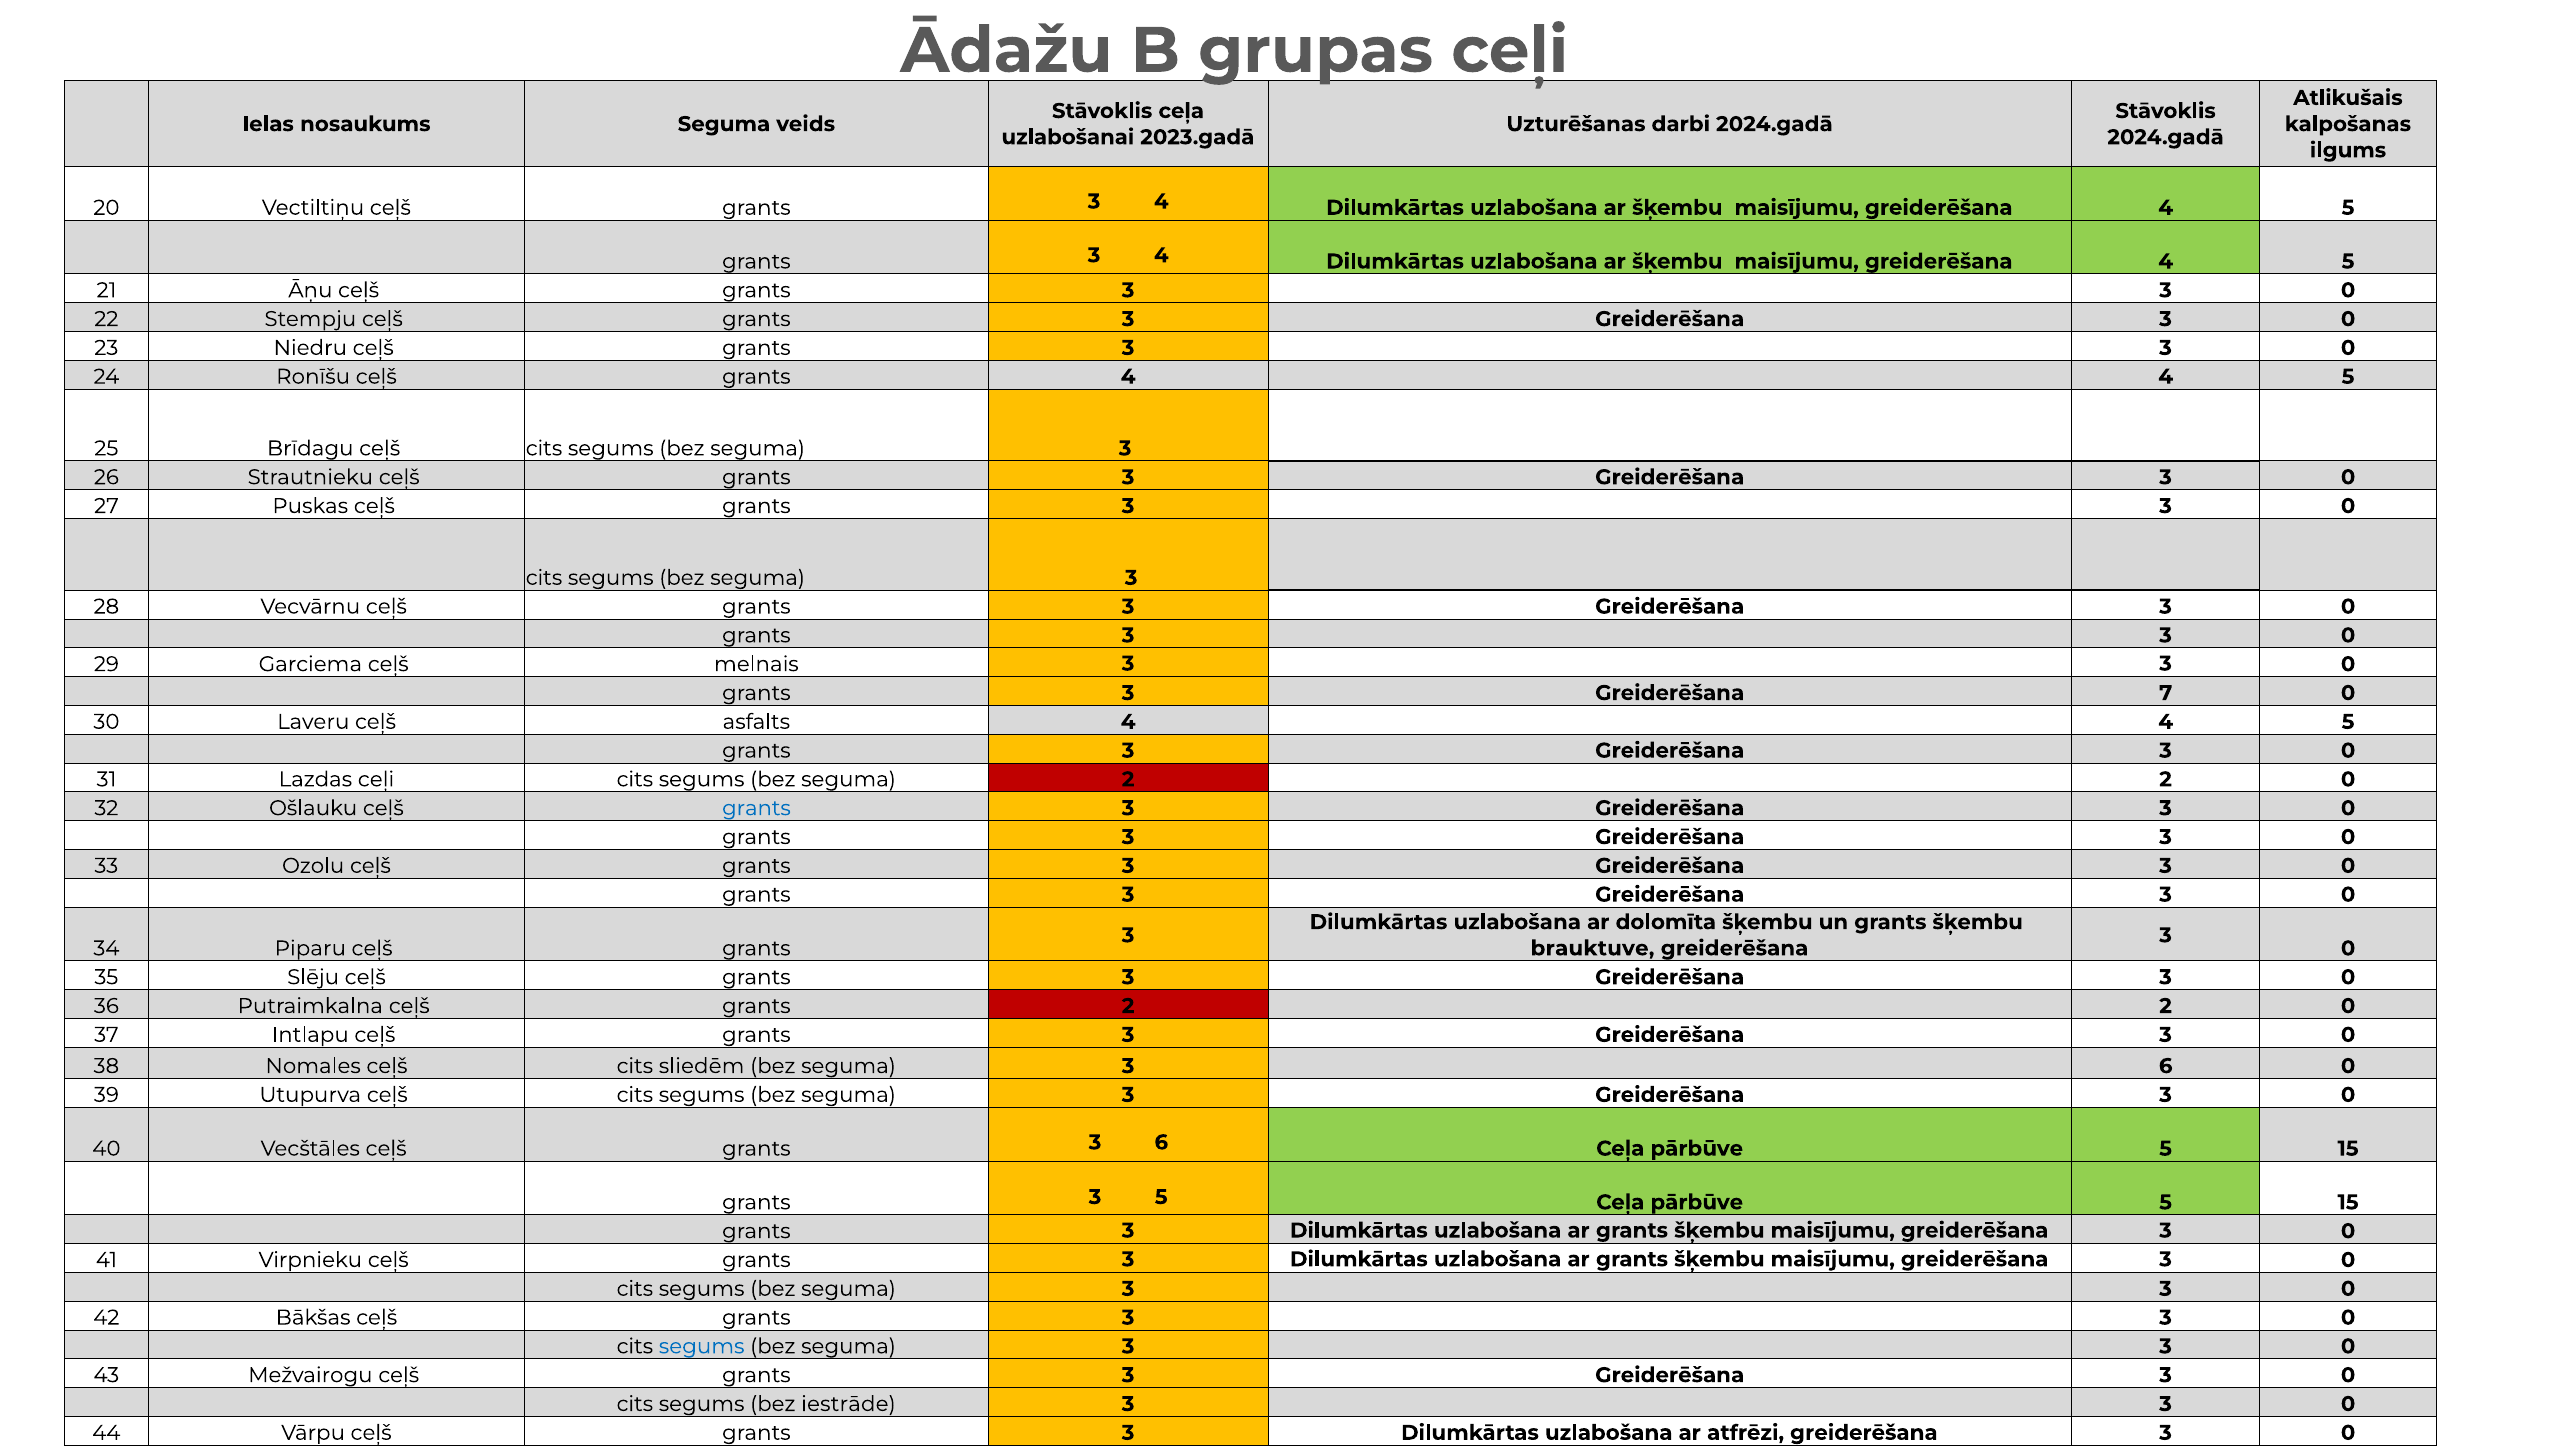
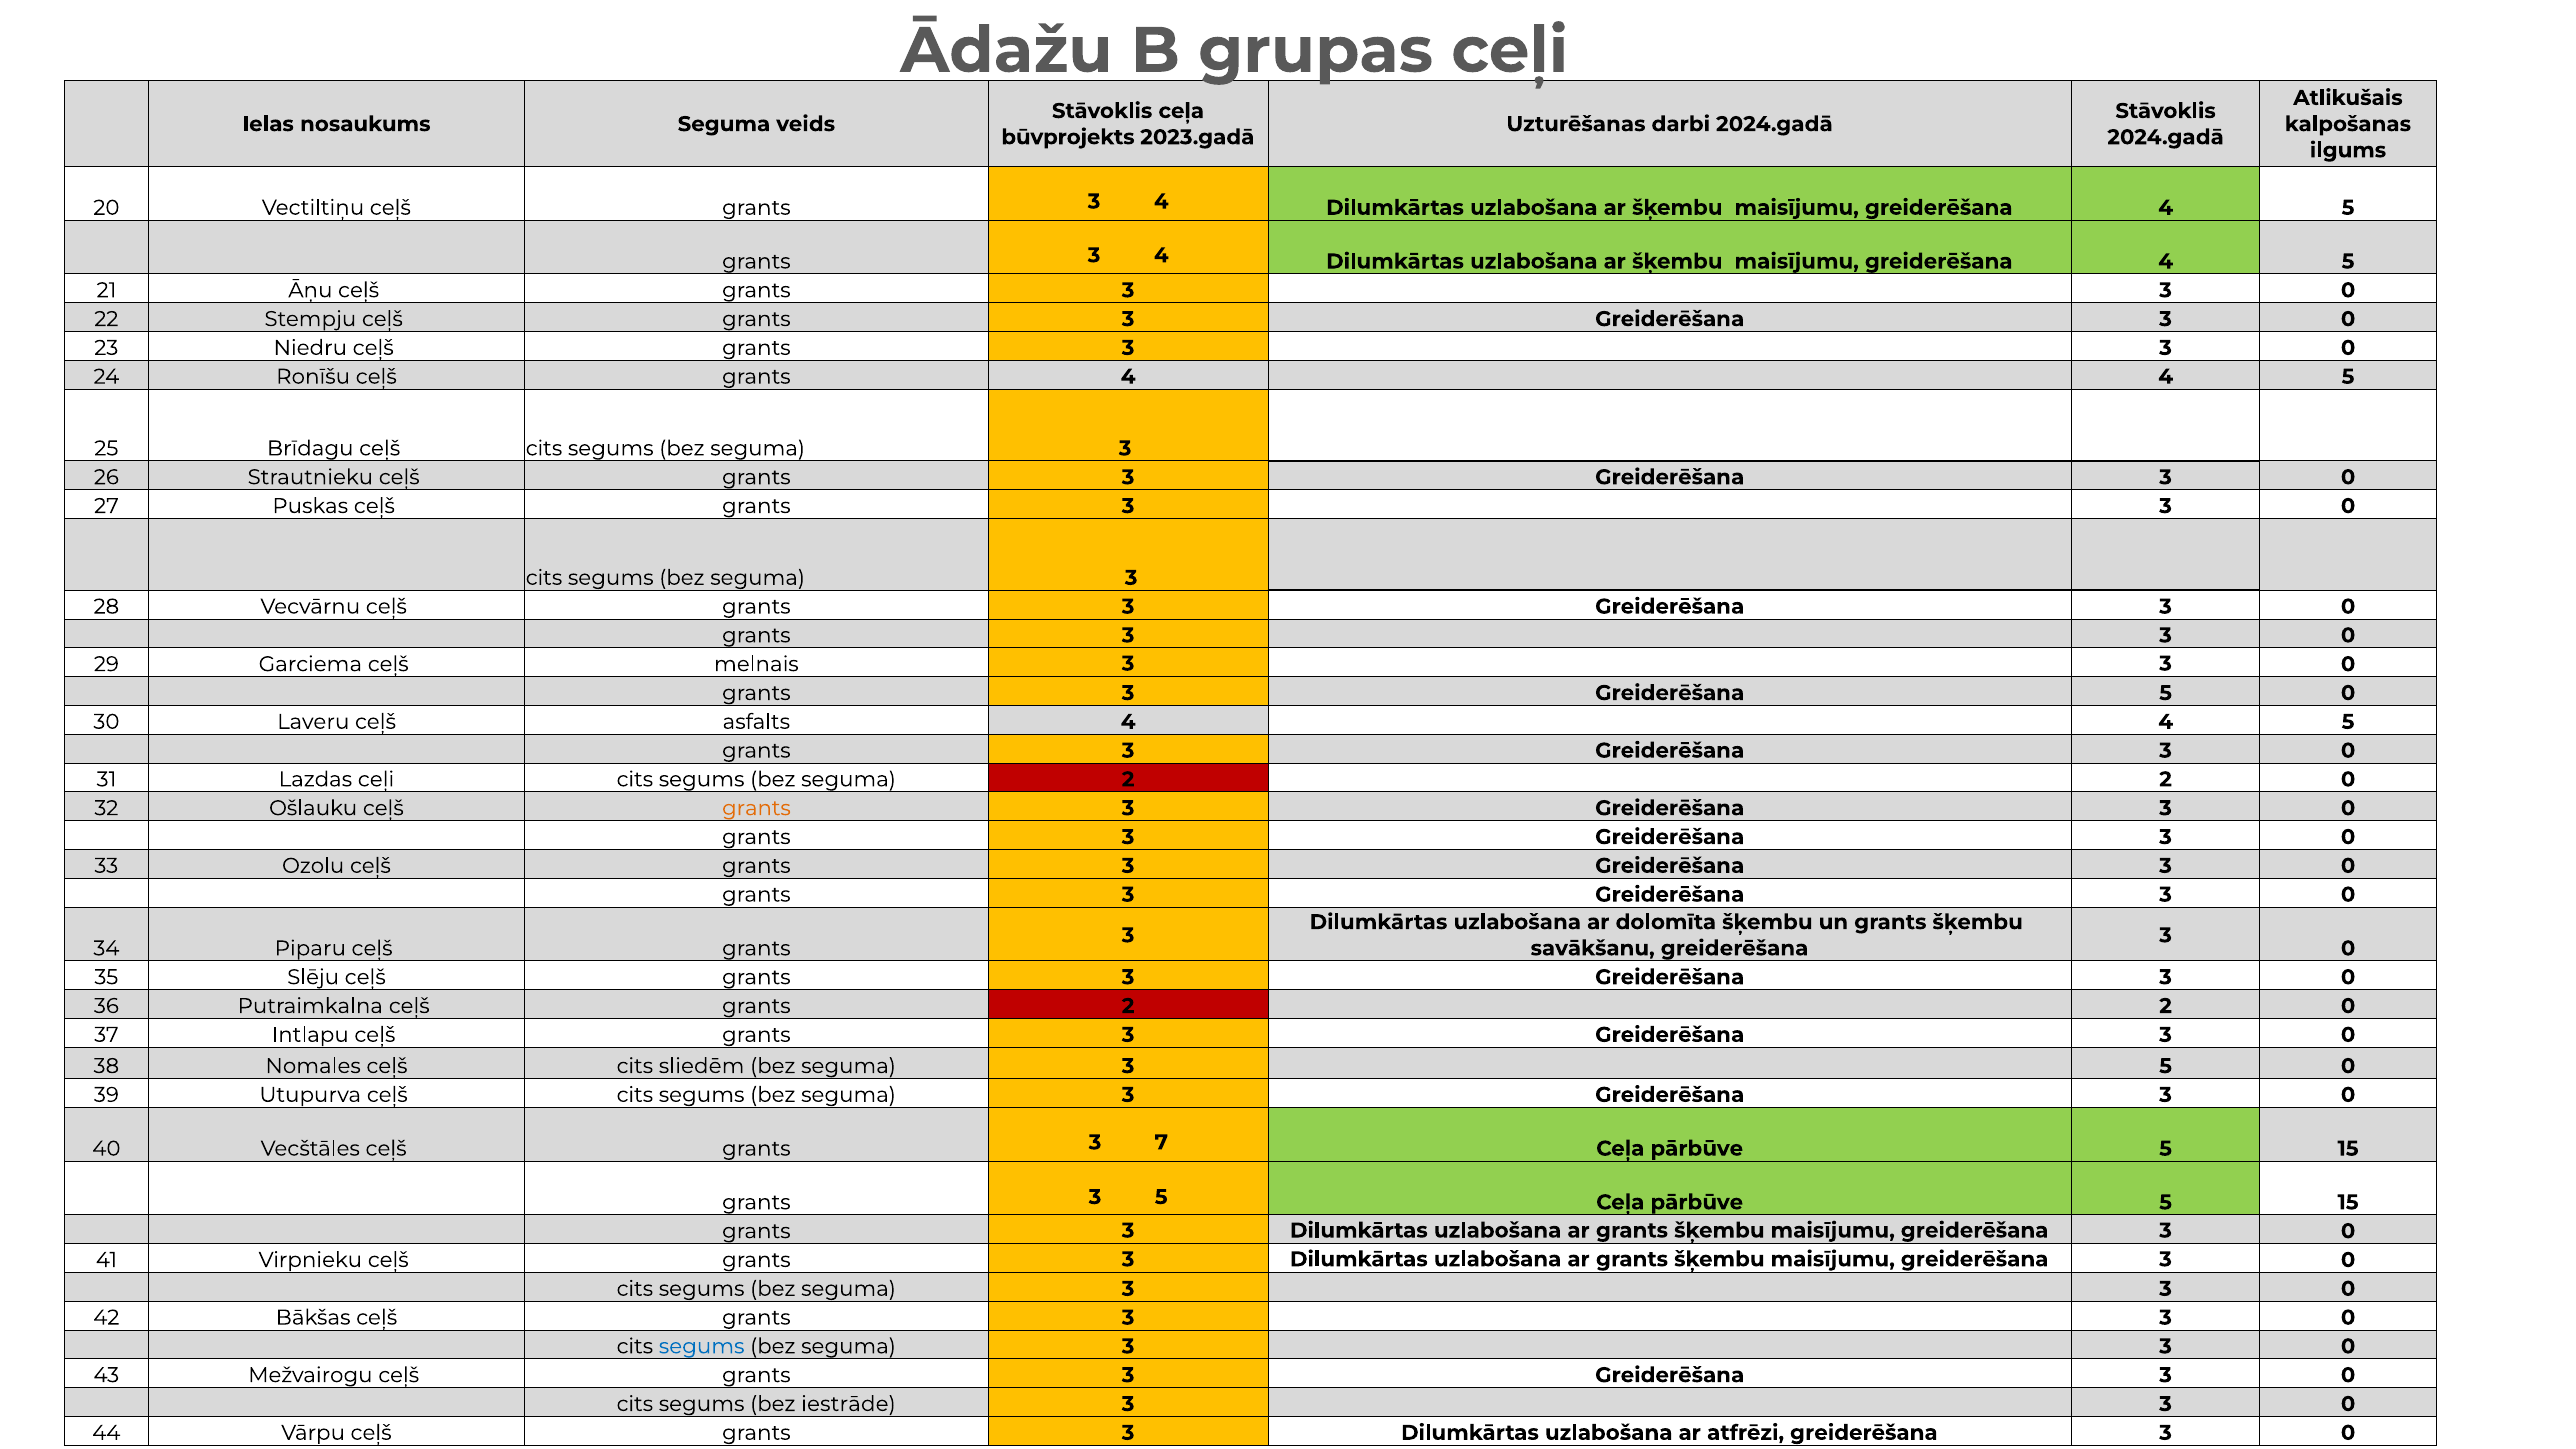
uzlabošanai: uzlabošanai -> būvprojekts
Greiderēšana 7: 7 -> 5
grants at (756, 808) colour: blue -> orange
brauktuve: brauktuve -> savākšanu
6 at (2166, 1066): 6 -> 5
6 at (1161, 1142): 6 -> 7
